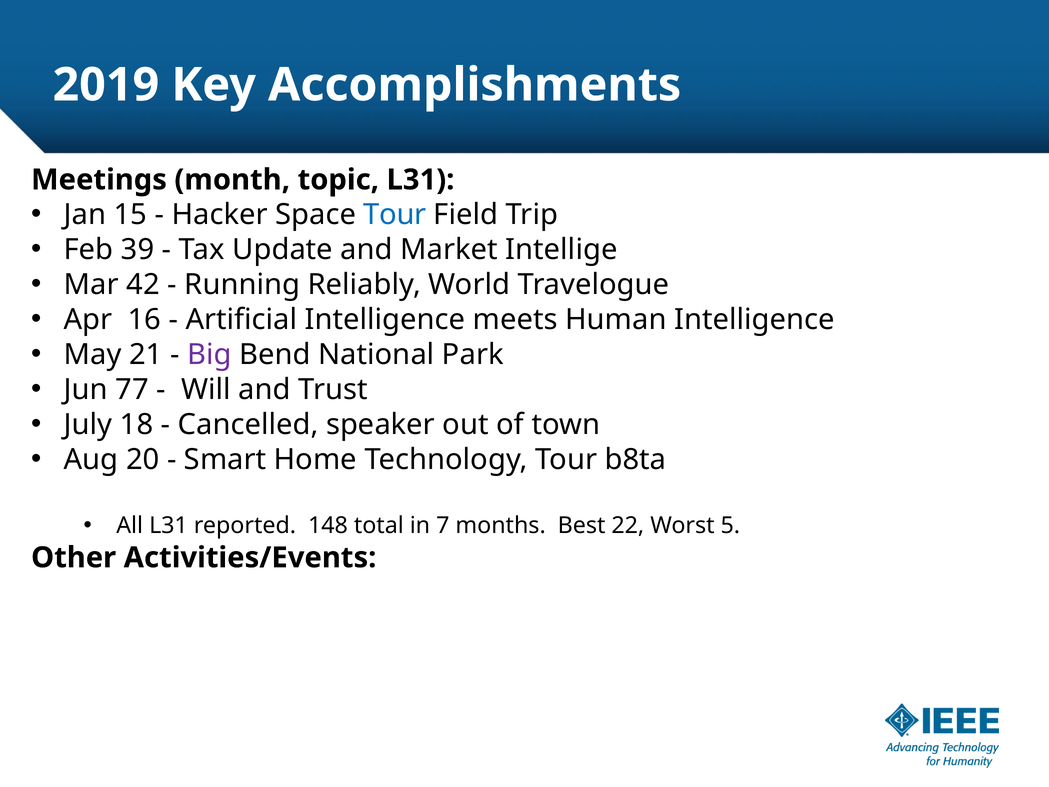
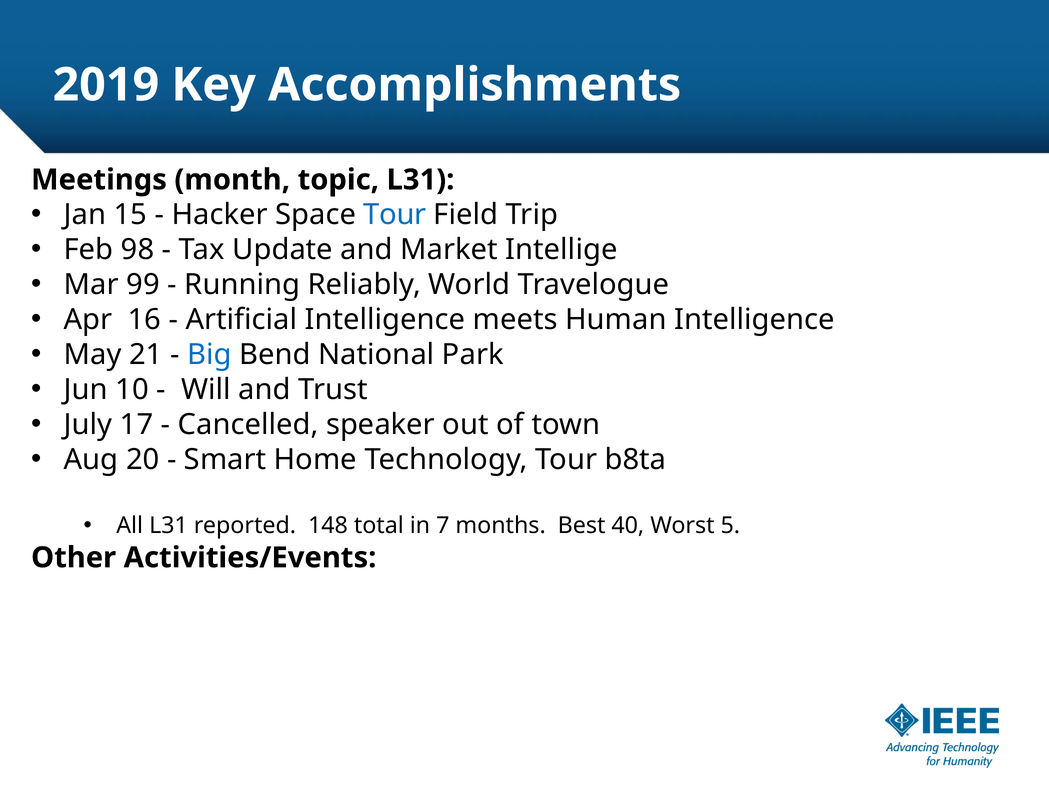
39: 39 -> 98
42: 42 -> 99
Big colour: purple -> blue
77: 77 -> 10
18: 18 -> 17
22: 22 -> 40
